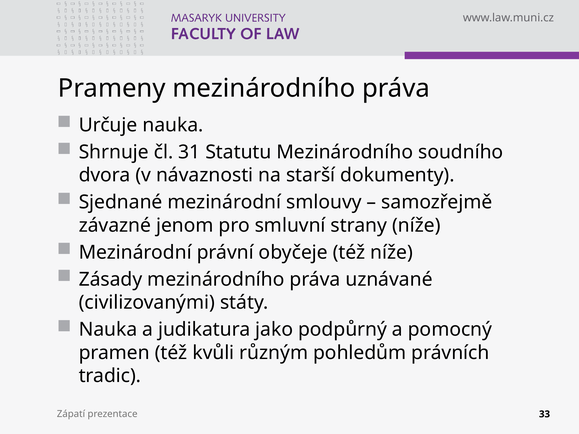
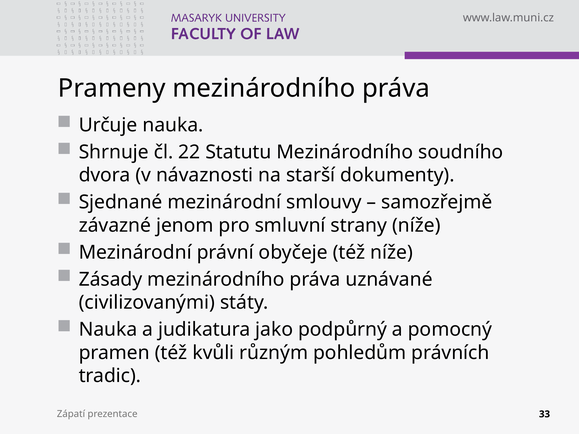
31: 31 -> 22
